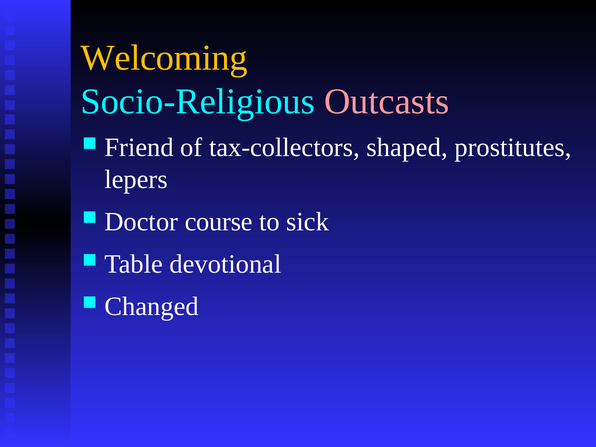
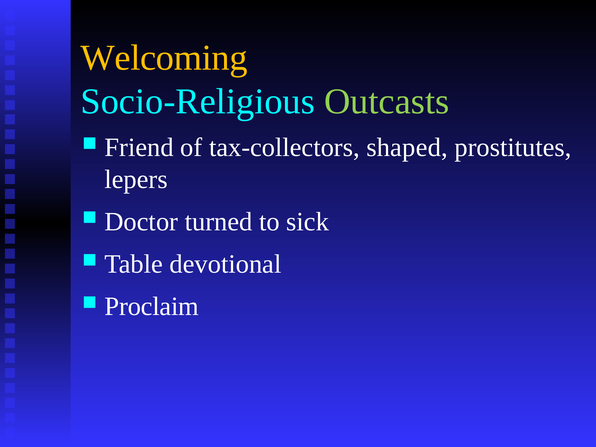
Outcasts colour: pink -> light green
course: course -> turned
Changed: Changed -> Proclaim
